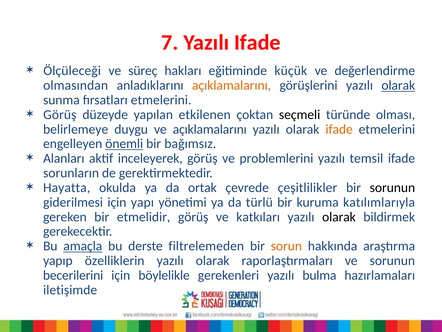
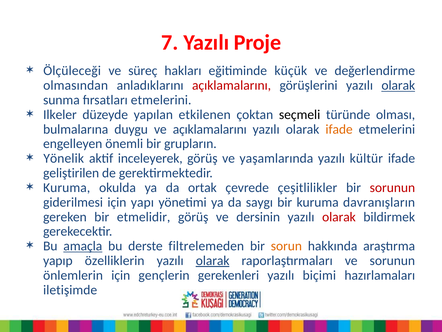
Yazılı Ifade: Ifade -> Proje
açıklamalarını at (232, 85) colour: orange -> red
Görüş at (60, 114): Görüş -> Ilkeler
belirlemeye: belirlemeye -> bulmalarına
önemli underline: present -> none
bağımsız: bağımsız -> grupların
Alanları: Alanları -> Yönelik
problemlerini: problemlerini -> yaşamlarında
temsil: temsil -> kültür
sorunların: sorunların -> geliştirilen
Hayatta at (67, 187): Hayatta -> Kuruma
sorunun at (392, 187) colour: black -> red
türlü: türlü -> saygı
katılımlarıyla: katılımlarıyla -> davranışların
katkıları: katkıları -> dersinin
olarak at (339, 217) colour: black -> red
olarak at (213, 260) underline: none -> present
becerilerini: becerilerini -> önlemlerin
böylelikle: böylelikle -> gençlerin
bulma: bulma -> biçimi
